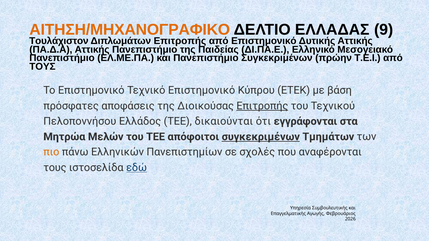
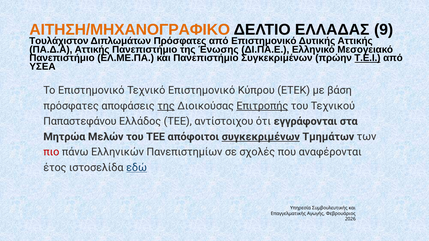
Διπλωμάτων Επιτροπής: Επιτροπής -> Πρόσφατες
Παιδείας: Παιδείας -> Ένωσης
Τ.Ε.Ι underline: none -> present
ΤΟΥΣ at (42, 67): ΤΟΥΣ -> ΥΣΕΑ
της at (166, 106) underline: none -> present
Πελοποννήσου: Πελοποννήσου -> Παπαστεφάνου
δικαιούνται: δικαιούνται -> αντίστοιχου
πιο colour: orange -> red
τους at (55, 168): τους -> έτος
